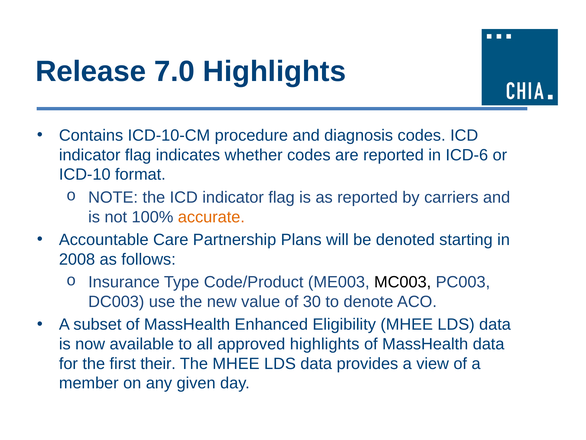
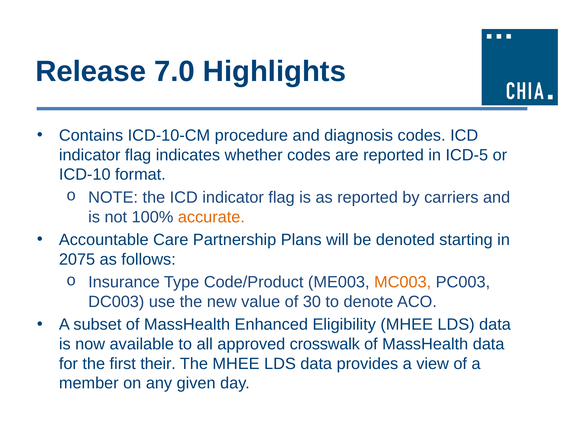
ICD-6: ICD-6 -> ICD-5
2008: 2008 -> 2075
MC003 colour: black -> orange
approved highlights: highlights -> crosswalk
